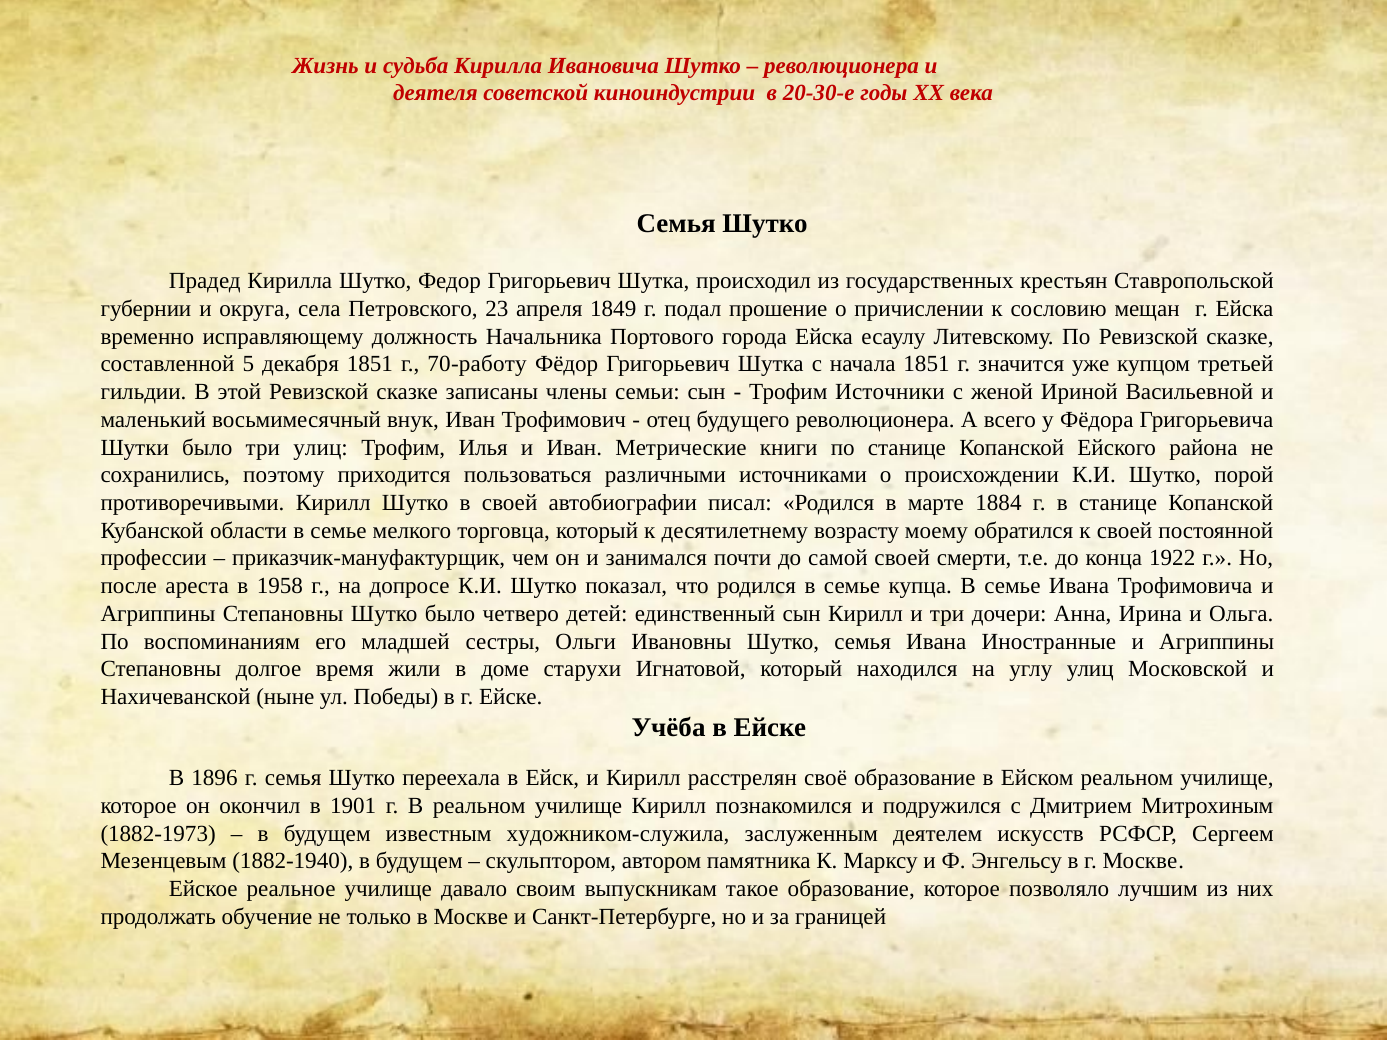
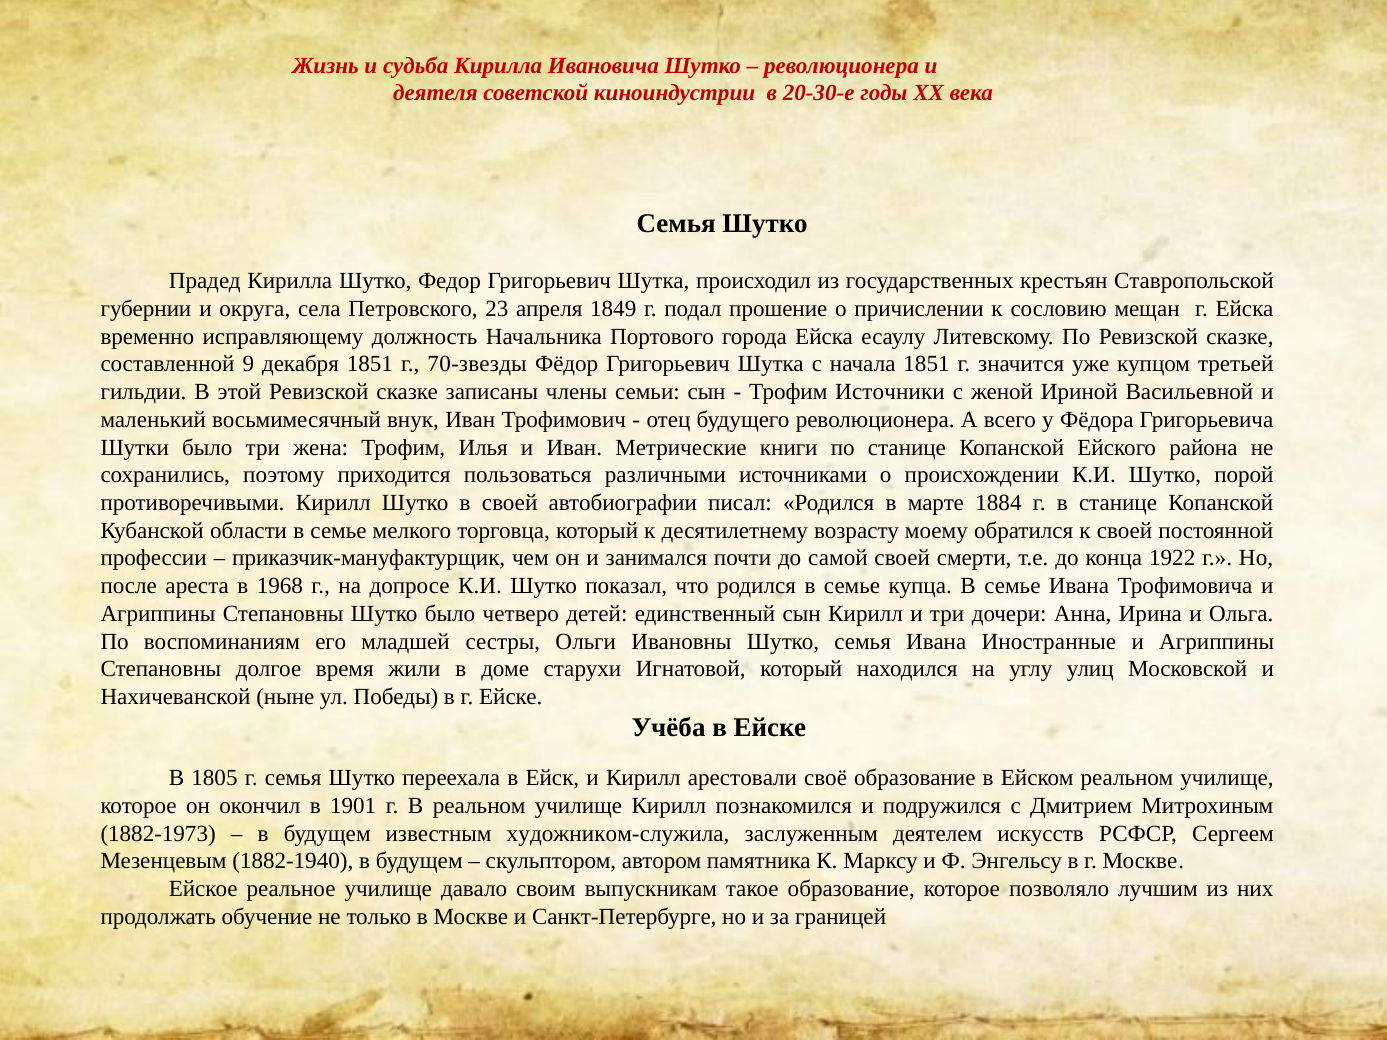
5: 5 -> 9
70-работу: 70-работу -> 70-звезды
три улиц: улиц -> жена
1958: 1958 -> 1968
1896: 1896 -> 1805
расстрелян: расстрелян -> арестовали
